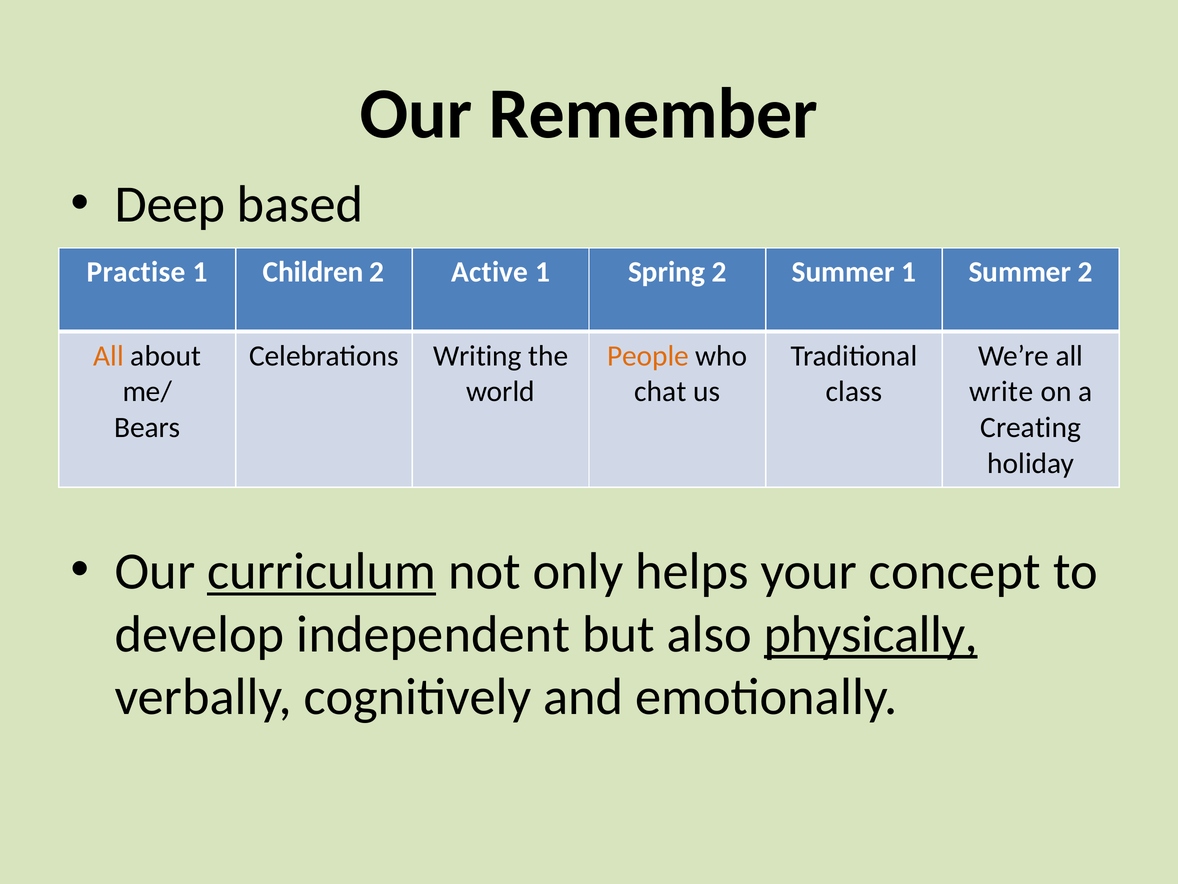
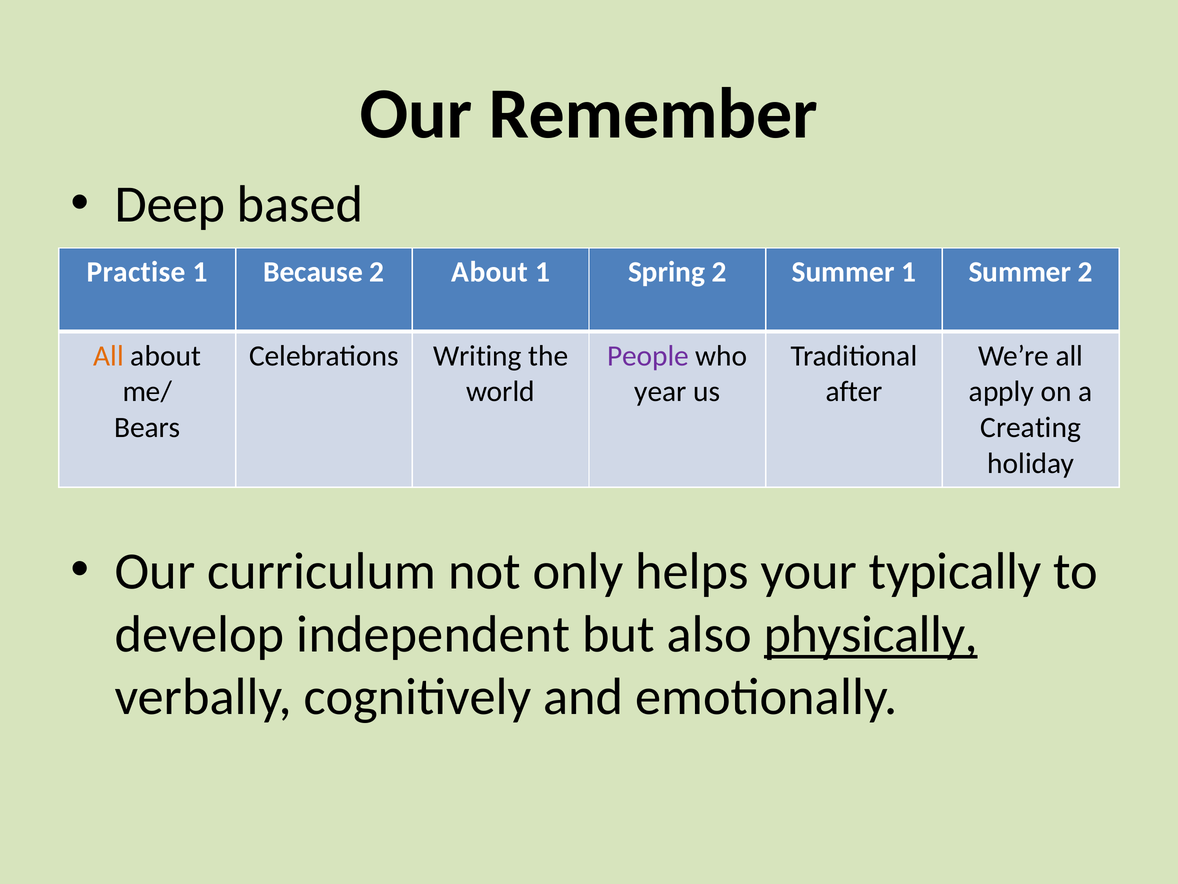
Children: Children -> Because
2 Active: Active -> About
People colour: orange -> purple
chat: chat -> year
class: class -> after
write: write -> apply
curriculum underline: present -> none
concept: concept -> typically
